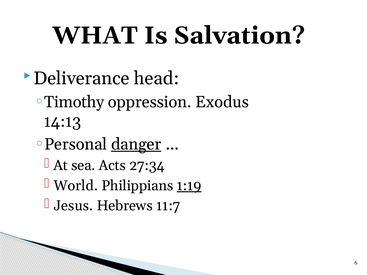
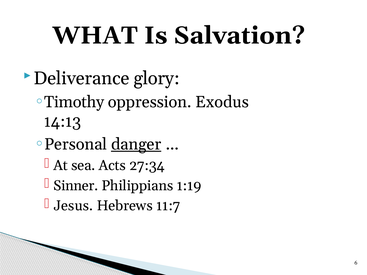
head: head -> glory
World: World -> Sinner
1:19 underline: present -> none
